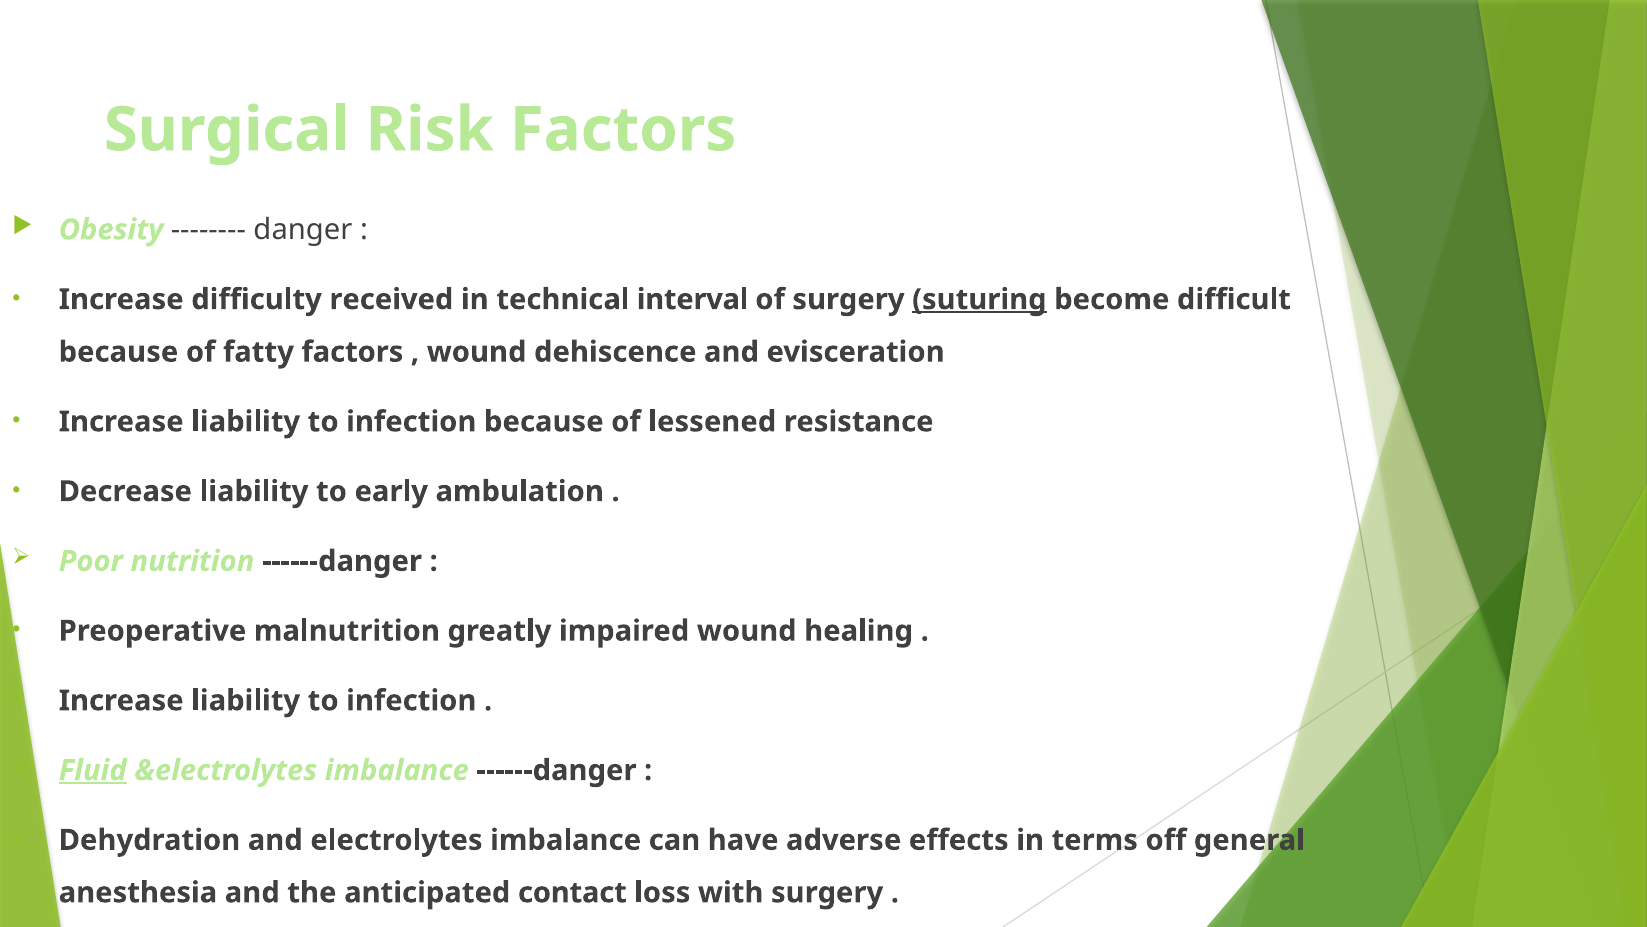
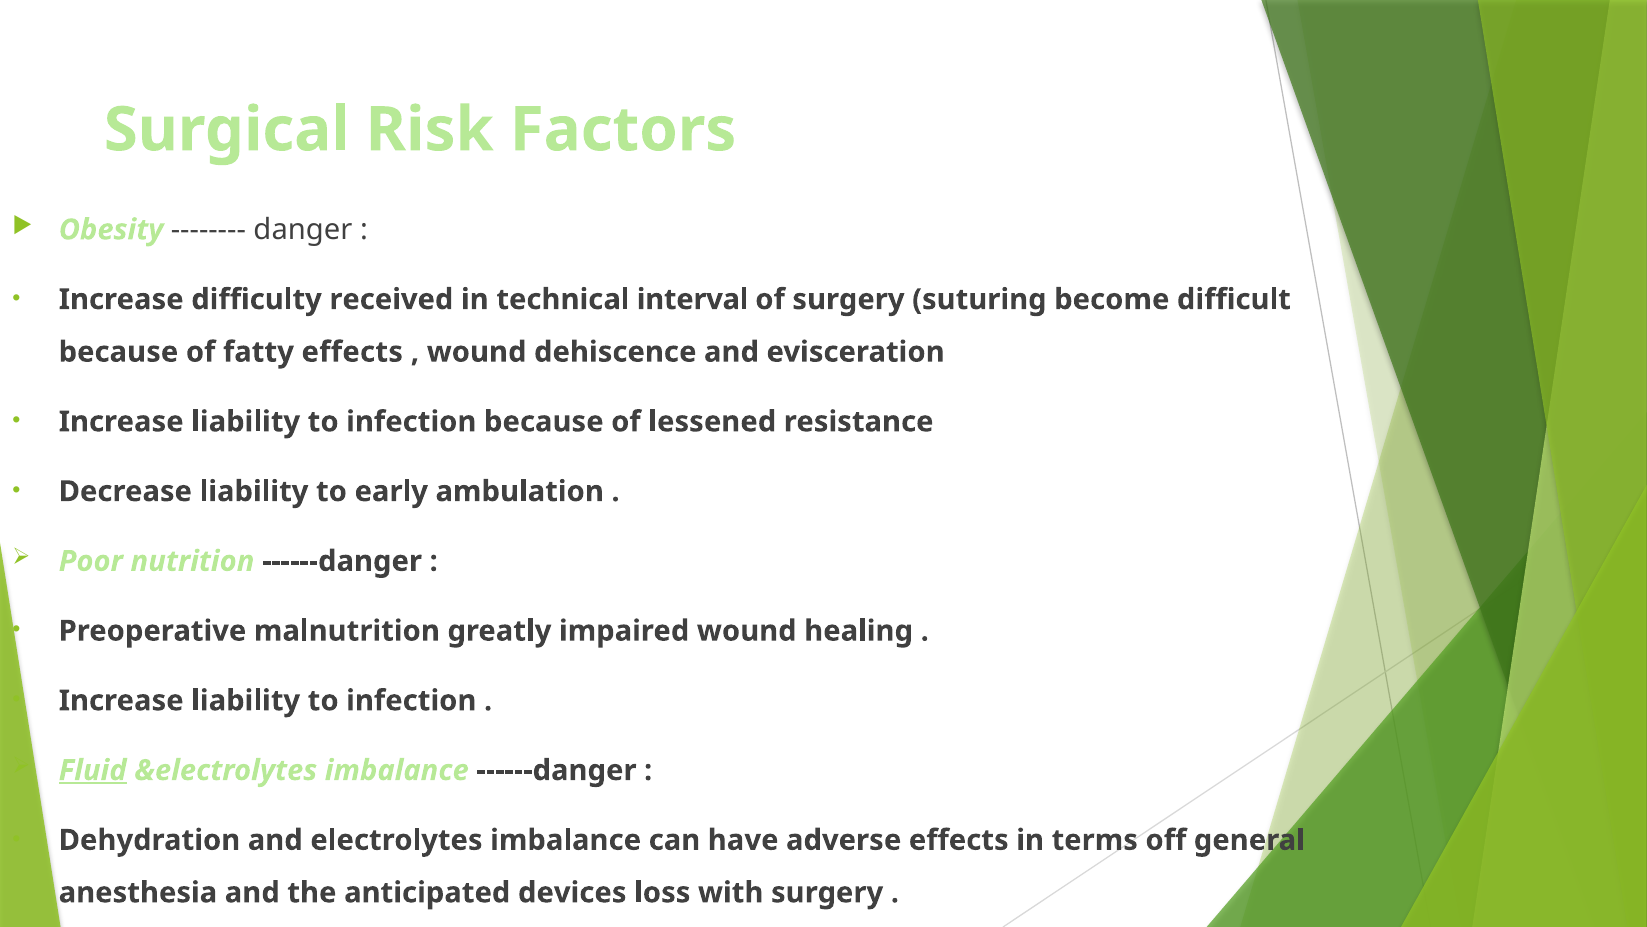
suturing underline: present -> none
fatty factors: factors -> effects
contact: contact -> devices
